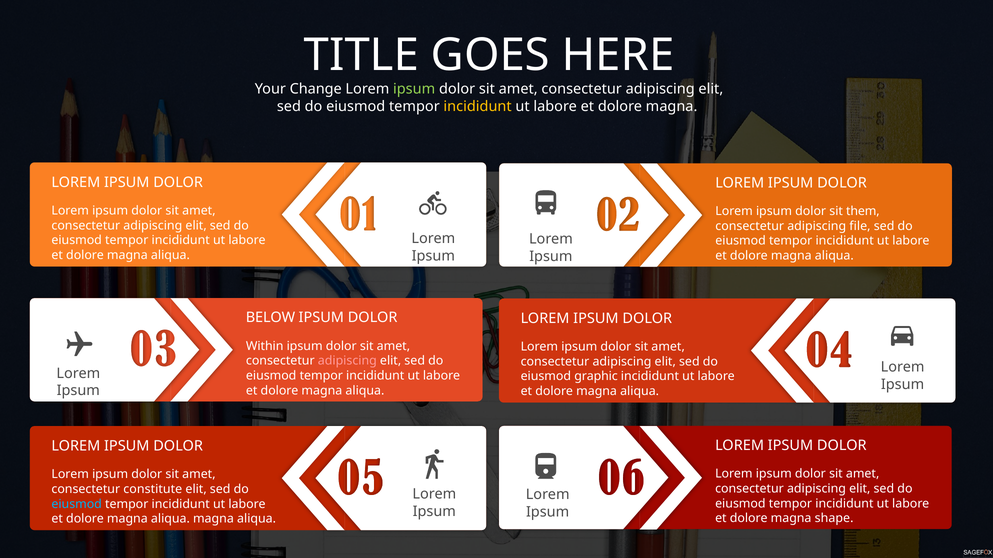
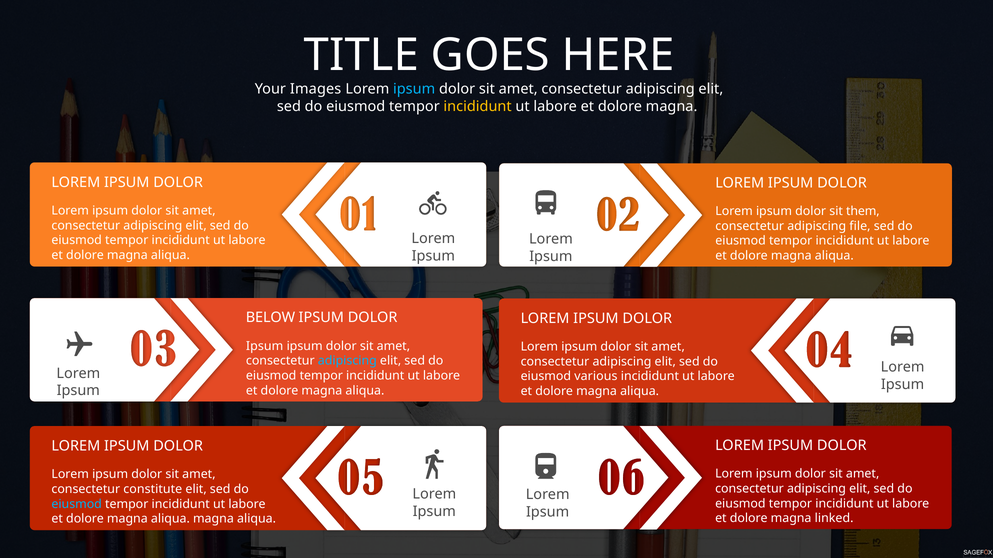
Change: Change -> Images
ipsum at (414, 89) colour: light green -> light blue
Within at (265, 346): Within -> Ipsum
adipiscing at (347, 361) colour: pink -> light blue
graphic: graphic -> various
shape: shape -> linked
